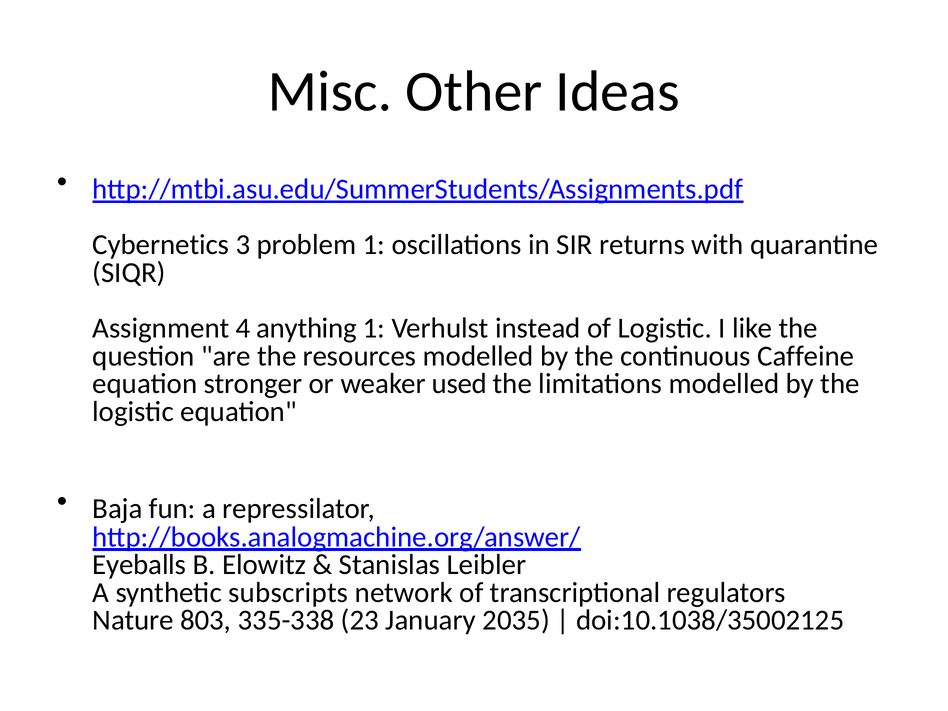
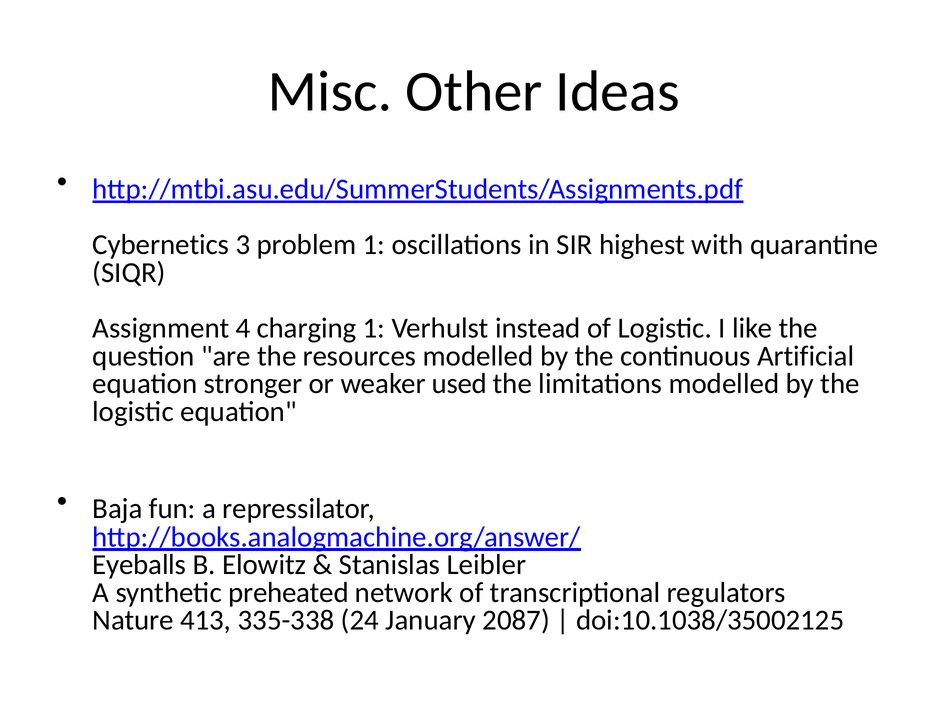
returns: returns -> highest
anything: anything -> charging
Caffeine: Caffeine -> Artificial
subscripts: subscripts -> preheated
803: 803 -> 413
23: 23 -> 24
2035: 2035 -> 2087
